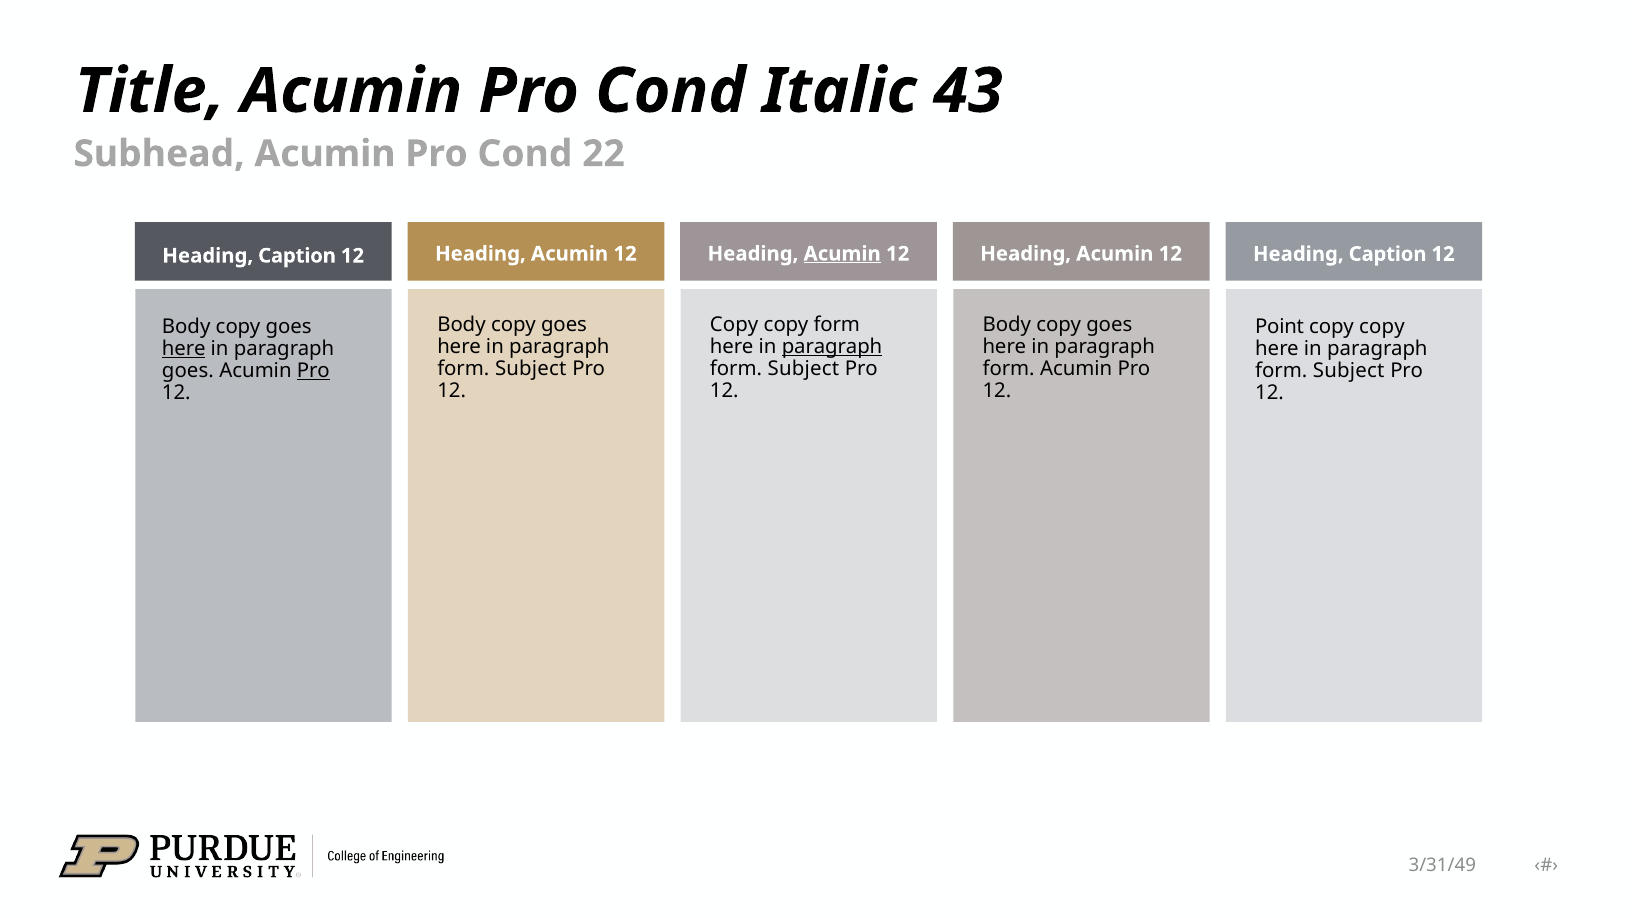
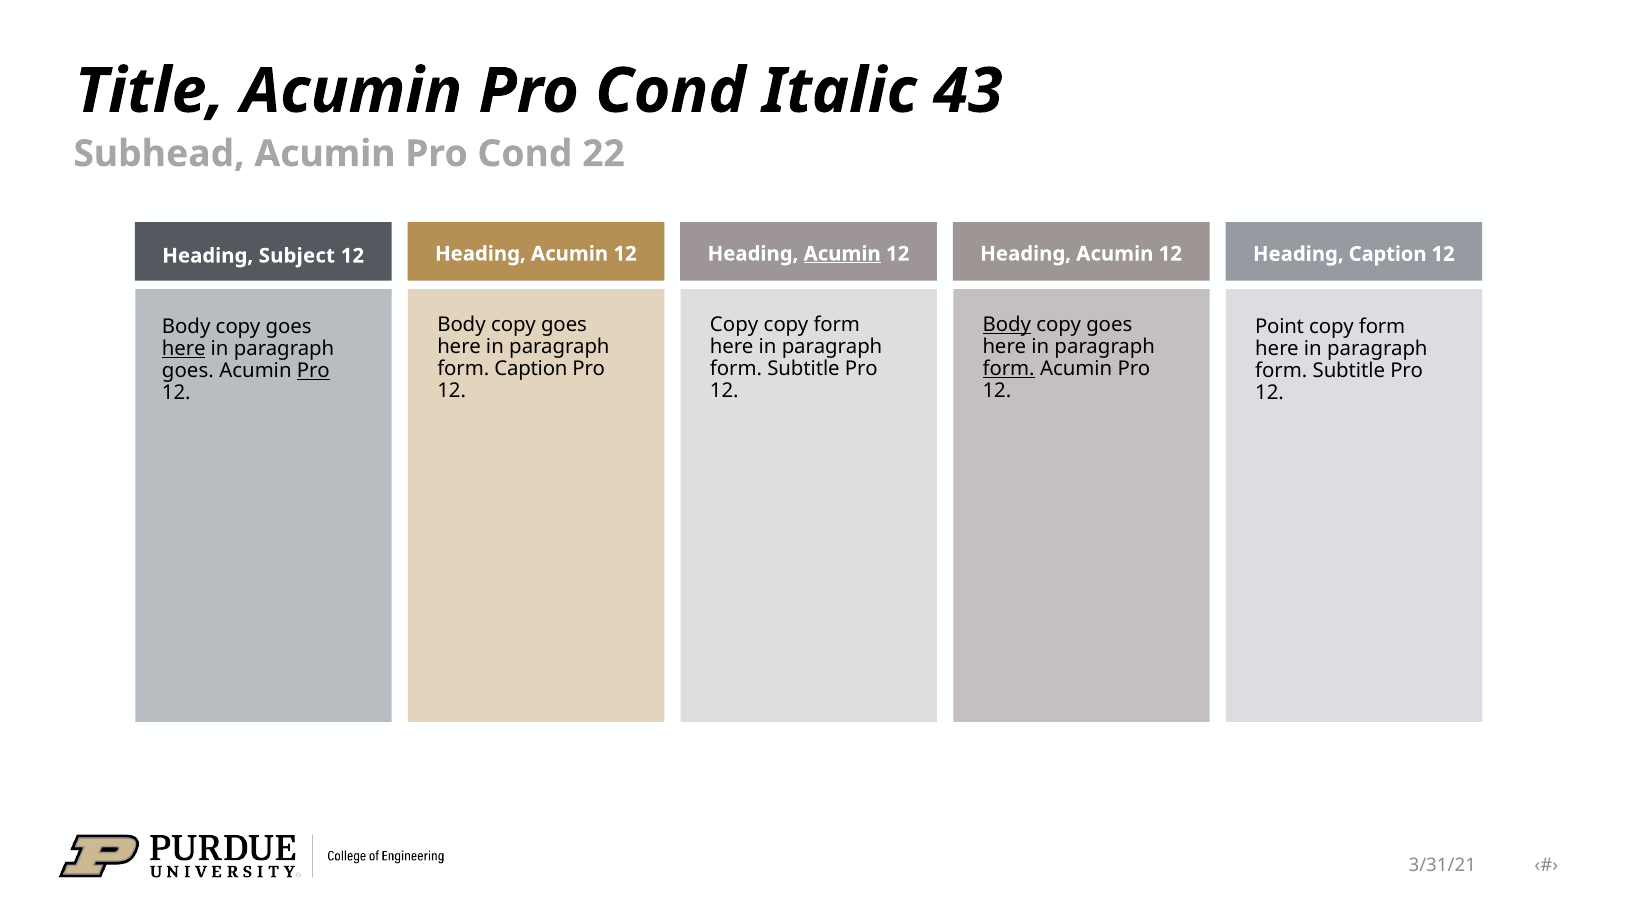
Caption at (297, 256): Caption -> Subject
Body at (1007, 325) underline: none -> present
copy at (1382, 327): copy -> form
paragraph at (832, 347) underline: present -> none
Subject at (803, 369): Subject -> Subtitle
form at (1009, 369) underline: none -> present
Subject at (531, 369): Subject -> Caption
Subject at (1349, 371): Subject -> Subtitle
3/31/49: 3/31/49 -> 3/31/21
